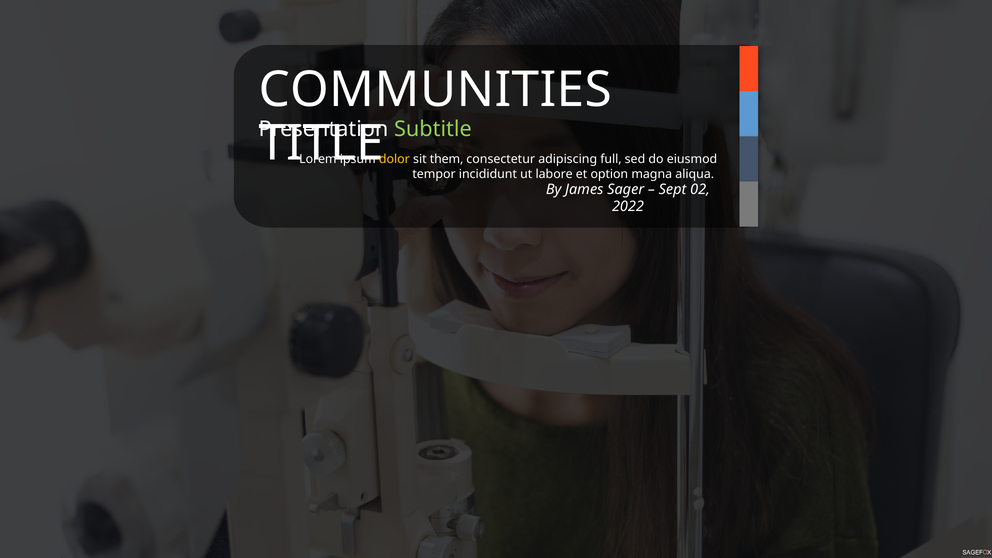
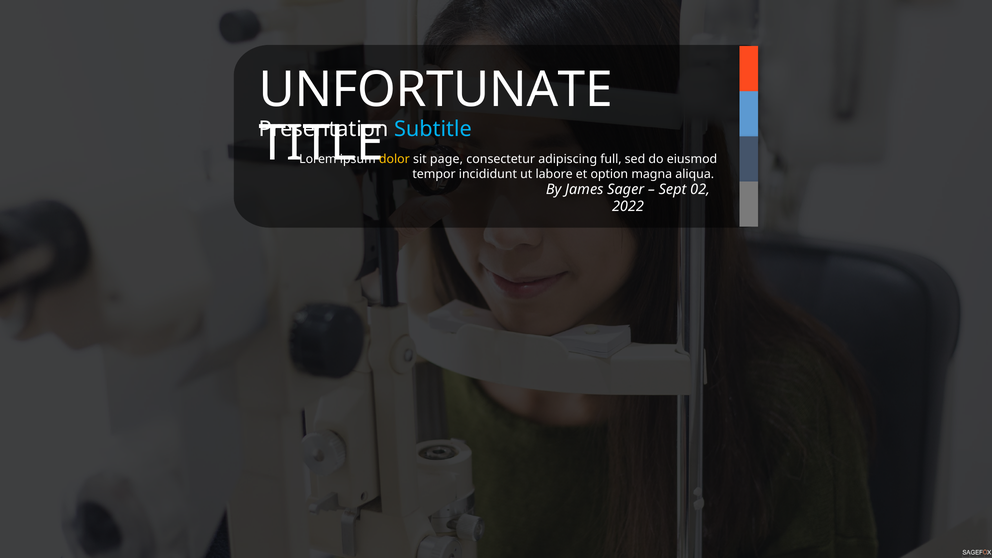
COMMUNITIES: COMMUNITIES -> UNFORTUNATE
Subtitle colour: light green -> light blue
them: them -> page
